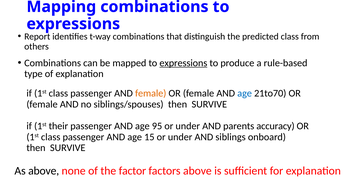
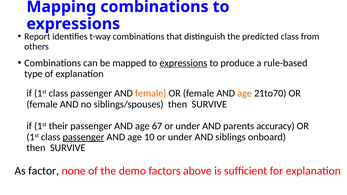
age at (245, 93) colour: blue -> orange
95: 95 -> 67
passenger at (83, 137) underline: none -> present
15: 15 -> 10
As above: above -> factor
factor: factor -> demo
